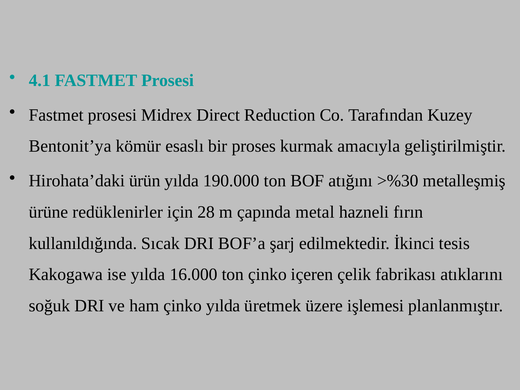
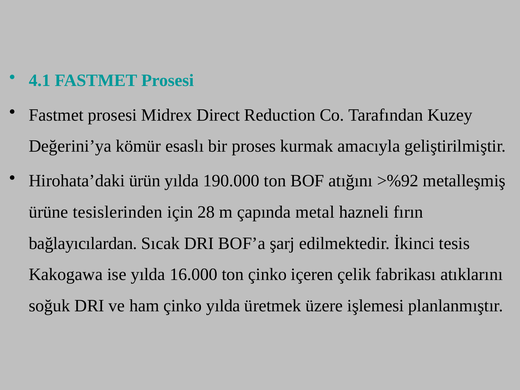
Bentonit’ya: Bentonit’ya -> Değerini’ya
>%30: >%30 -> >%92
redüklenirler: redüklenirler -> tesislerinden
kullanıldığında: kullanıldığında -> bağlayıcılardan
